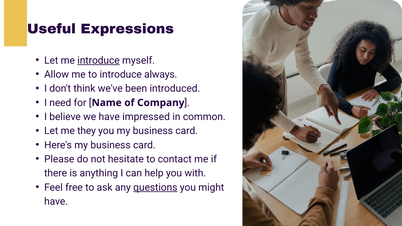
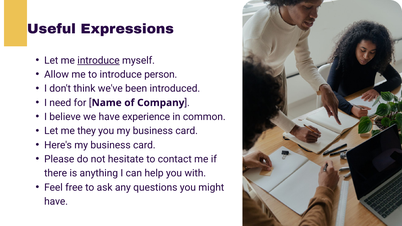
always: always -> person
impressed: impressed -> experience
questions underline: present -> none
